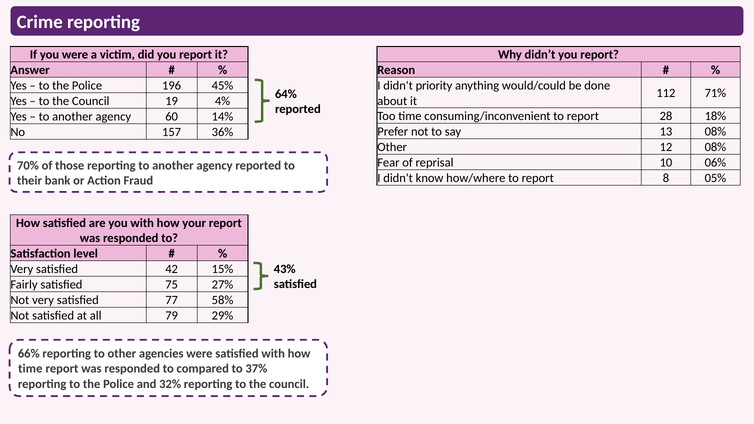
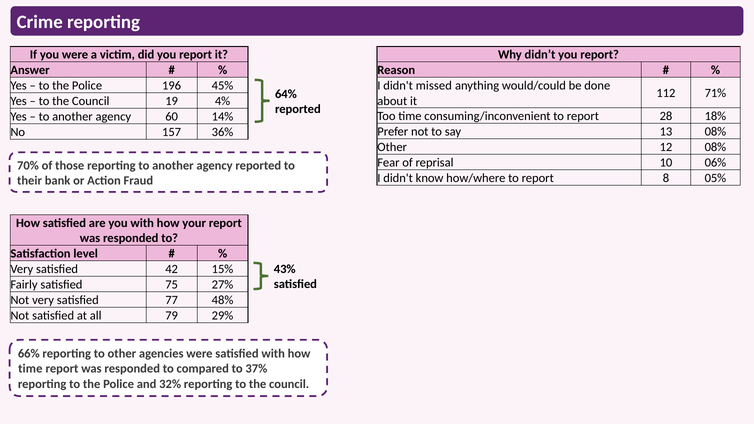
priority: priority -> missed
58%: 58% -> 48%
